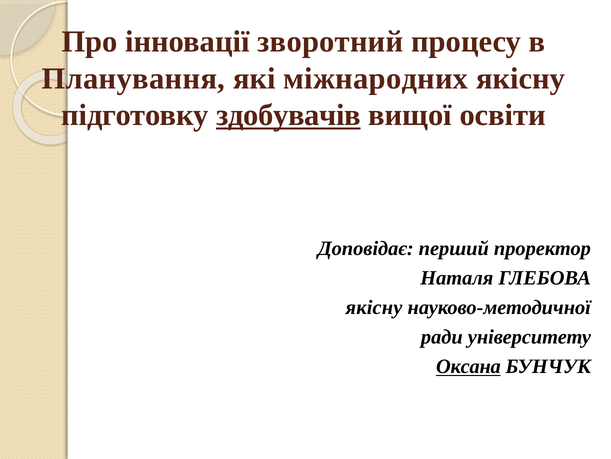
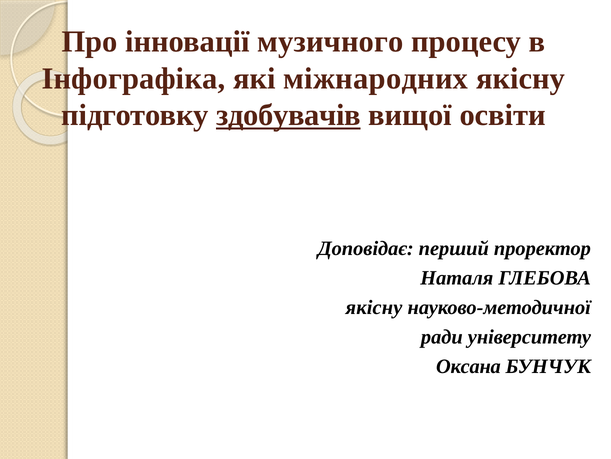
зворотний: зворотний -> музичного
Планування: Планування -> Інфографіка
Оксана underline: present -> none
